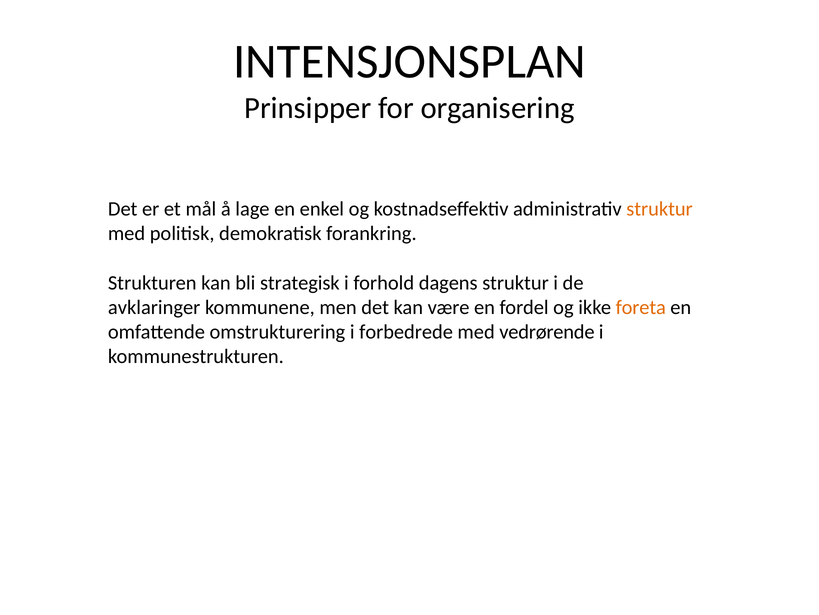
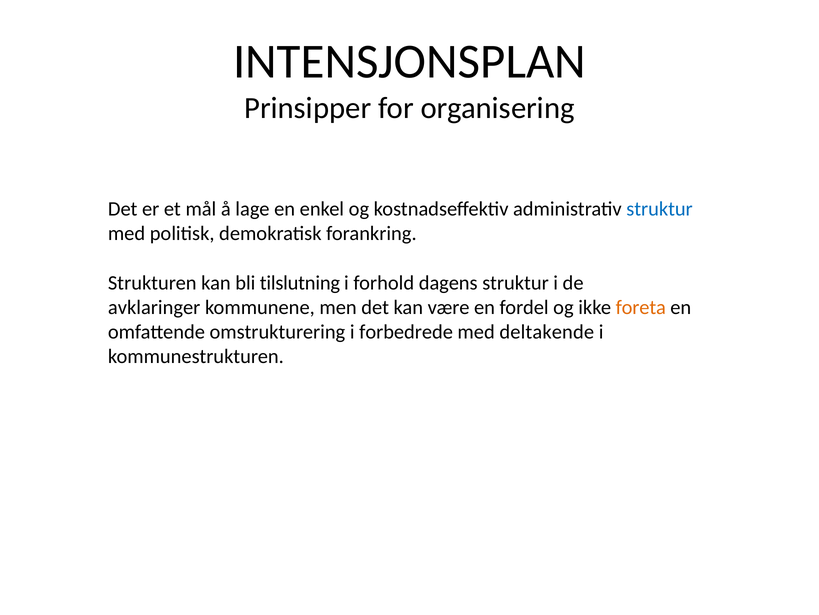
struktur at (660, 209) colour: orange -> blue
strategisk: strategisk -> tilslutning
vedrørende: vedrørende -> deltakende
